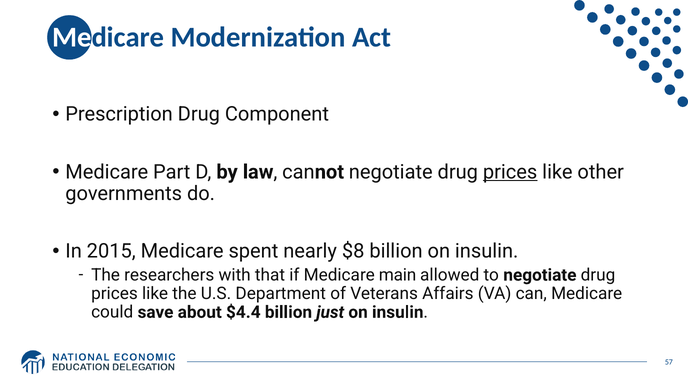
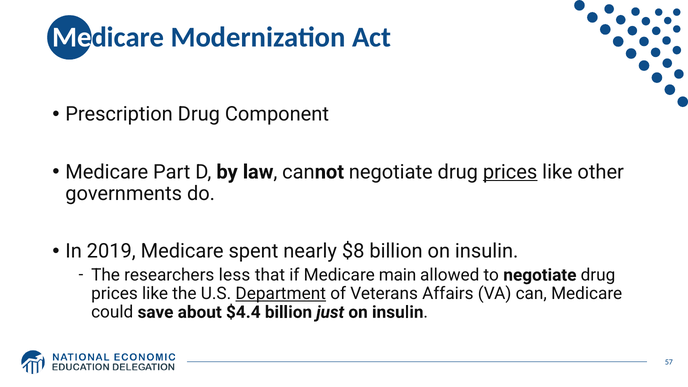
2015: 2015 -> 2019
with: with -> less
Department underline: none -> present
